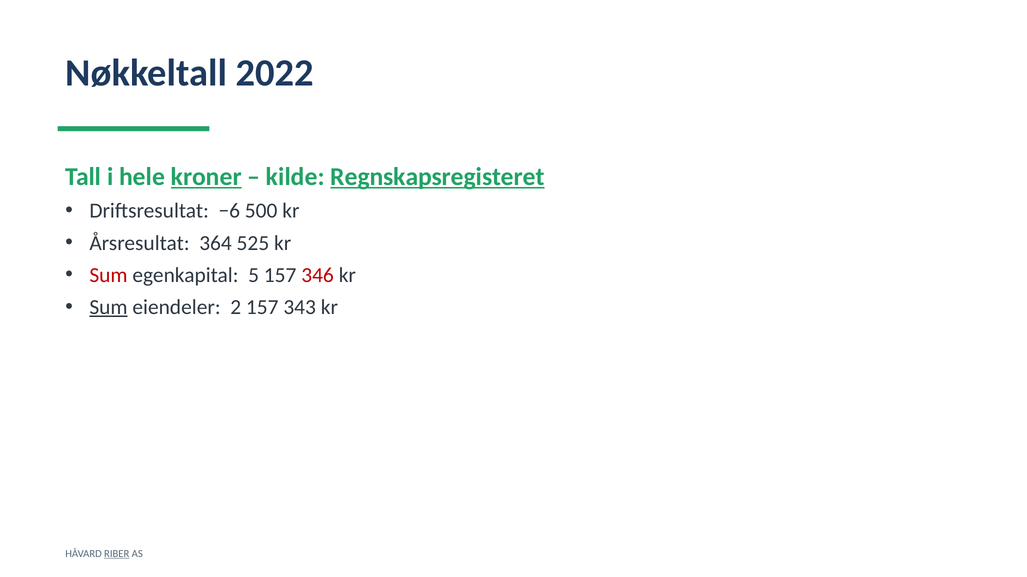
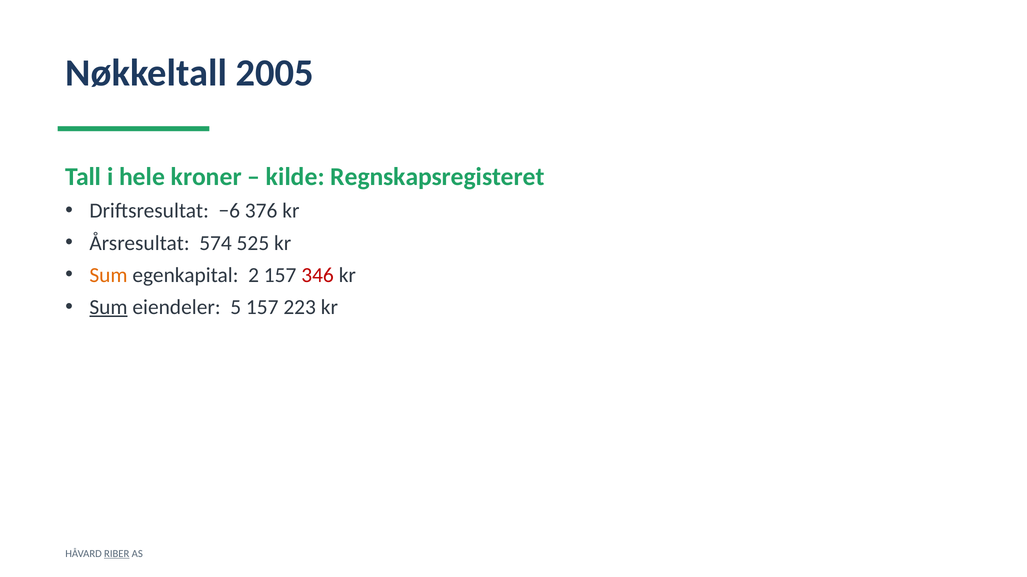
2022: 2022 -> 2005
kroner underline: present -> none
Regnskapsregisteret underline: present -> none
500: 500 -> 376
364: 364 -> 574
Sum at (108, 275) colour: red -> orange
5: 5 -> 2
2: 2 -> 5
343: 343 -> 223
